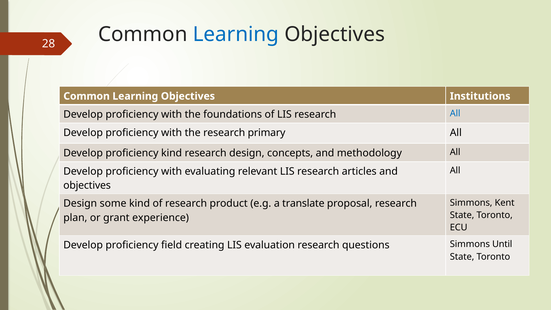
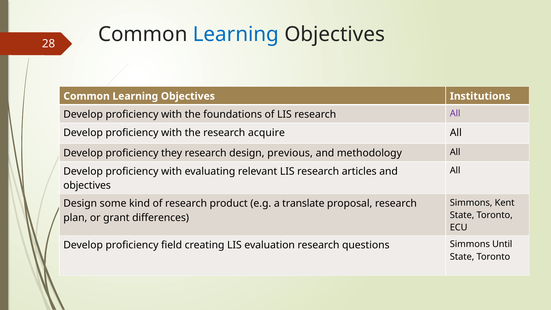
All at (455, 114) colour: blue -> purple
primary: primary -> acquire
proficiency kind: kind -> they
concepts: concepts -> previous
experience: experience -> differences
